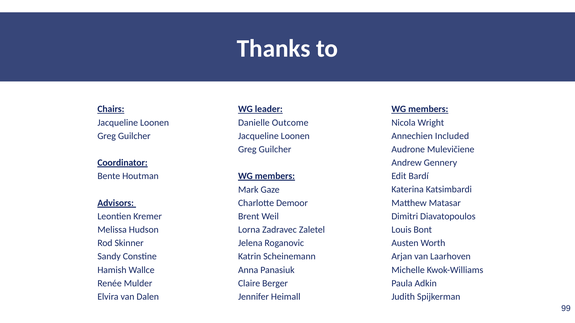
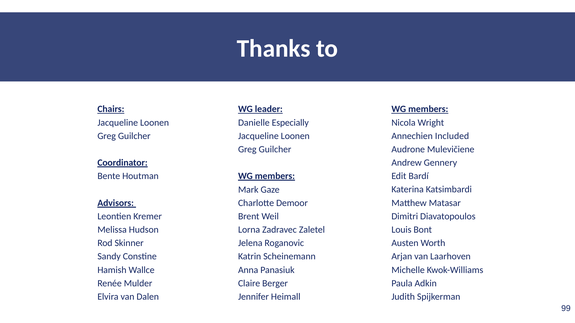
Outcome: Outcome -> Especially
